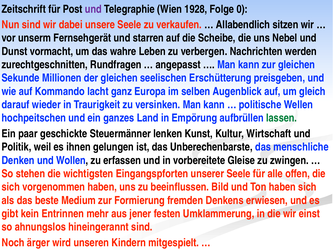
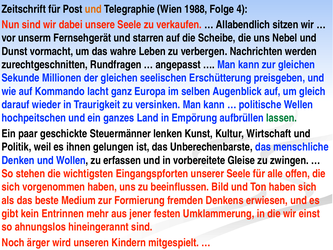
und at (93, 9) colour: purple -> orange
1928: 1928 -> 1988
0: 0 -> 4
